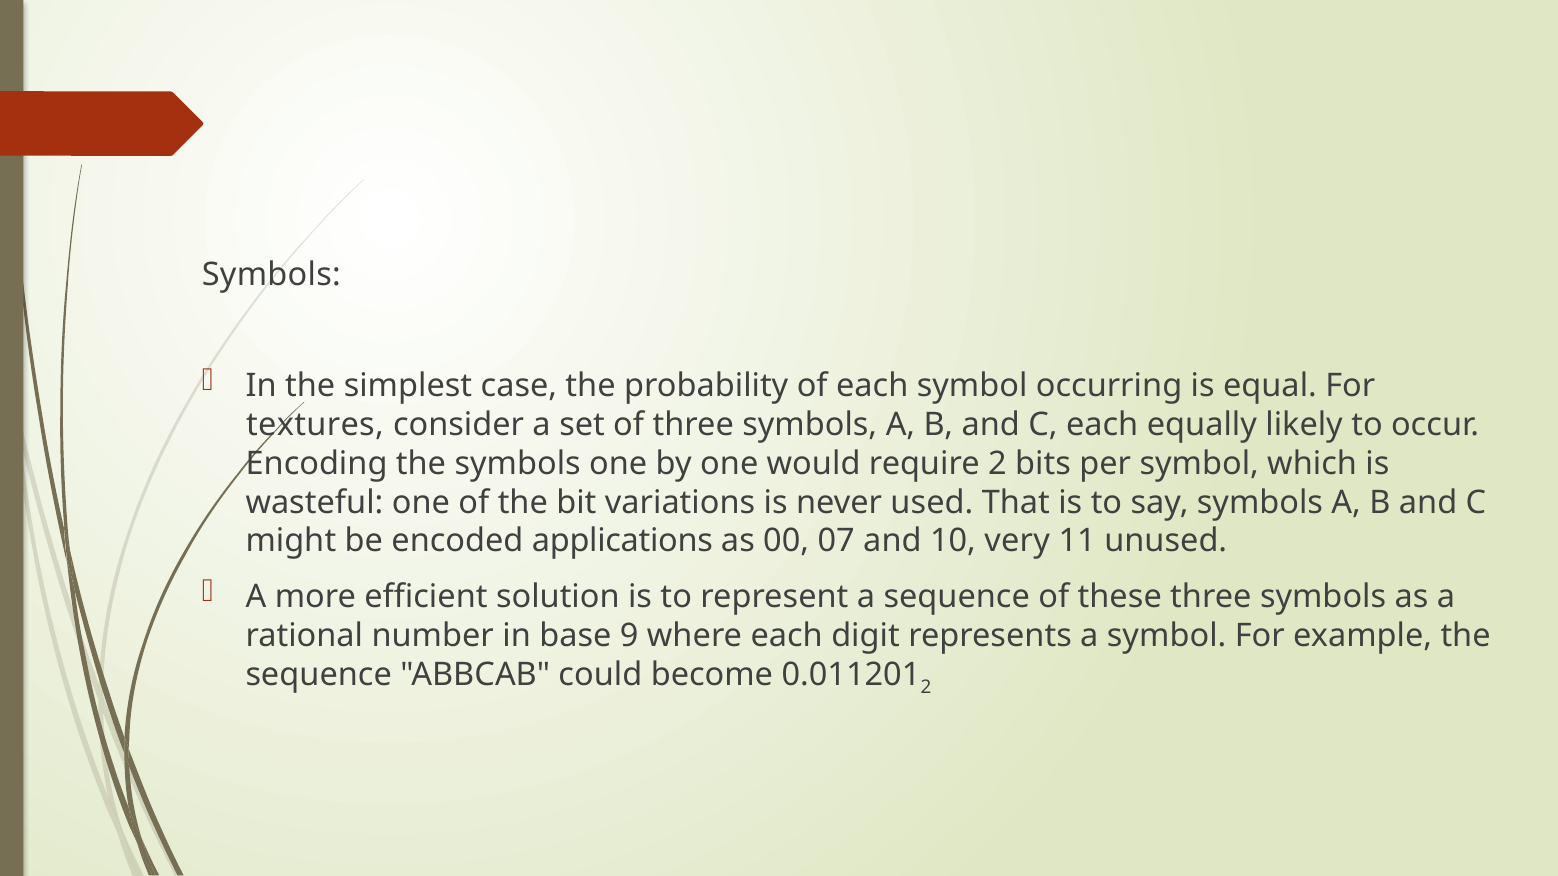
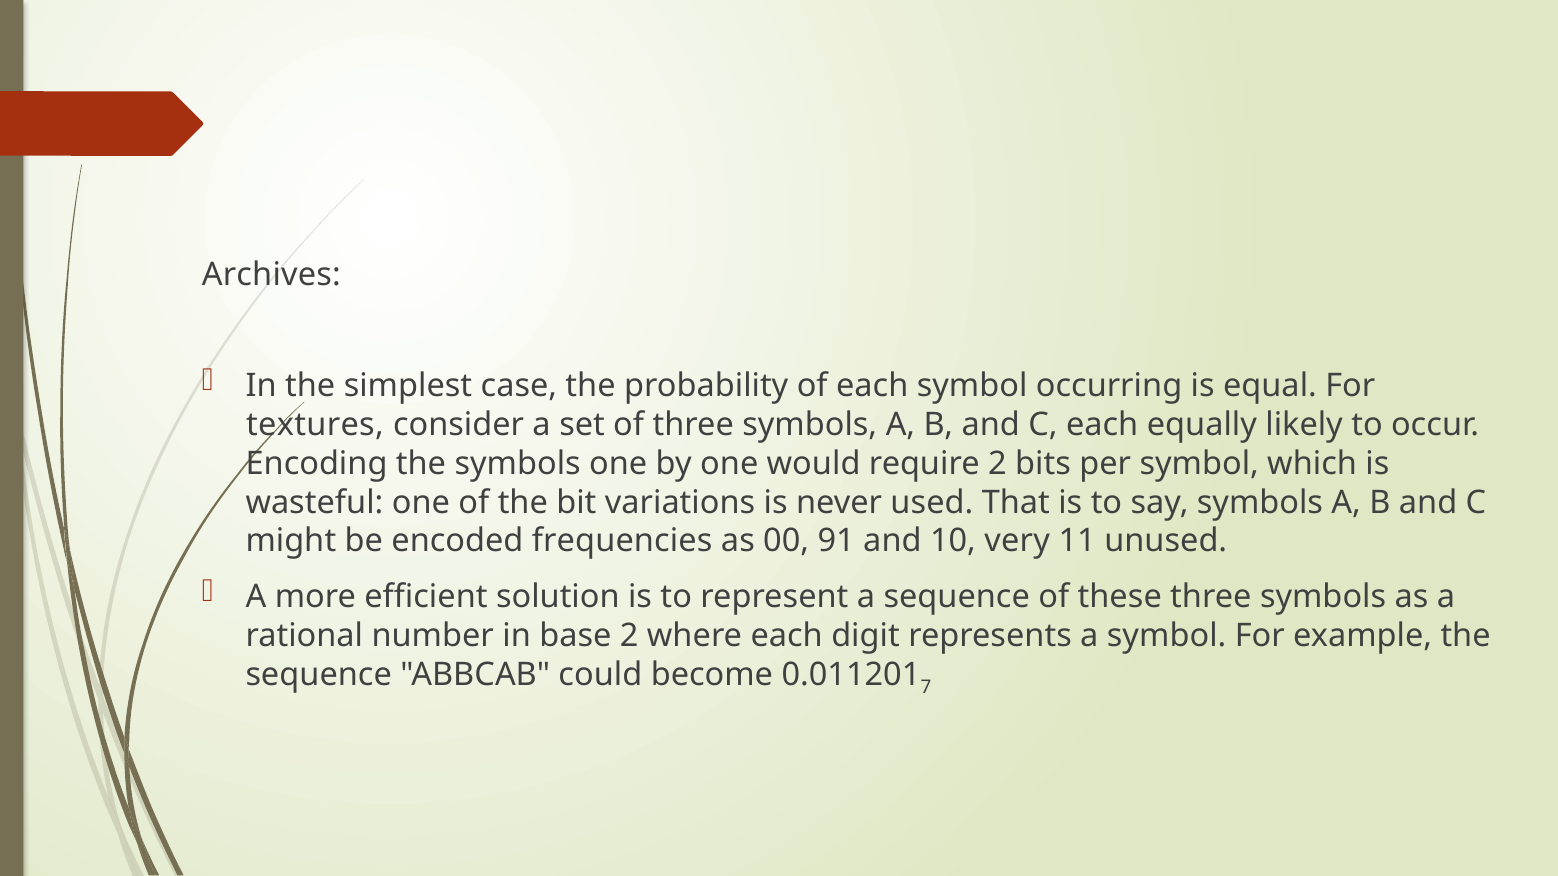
Symbols at (271, 275): Symbols -> Archives
applications: applications -> frequencies
07: 07 -> 91
base 9: 9 -> 2
2 at (926, 687): 2 -> 7
